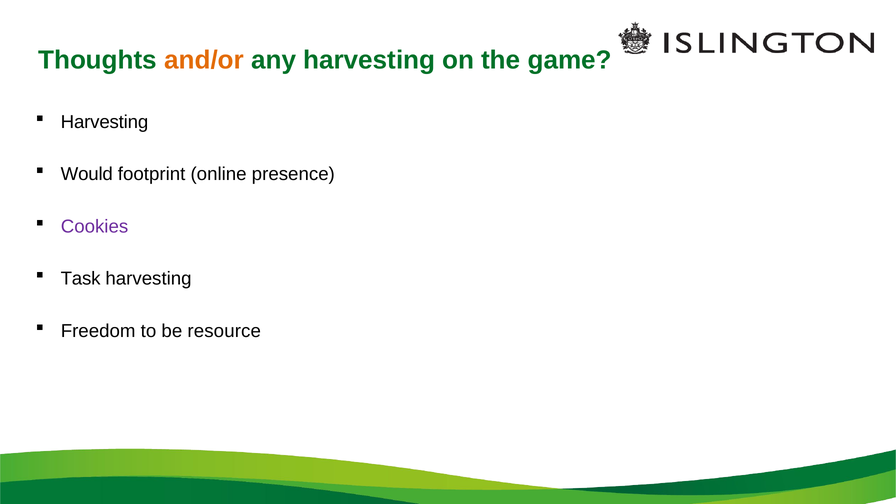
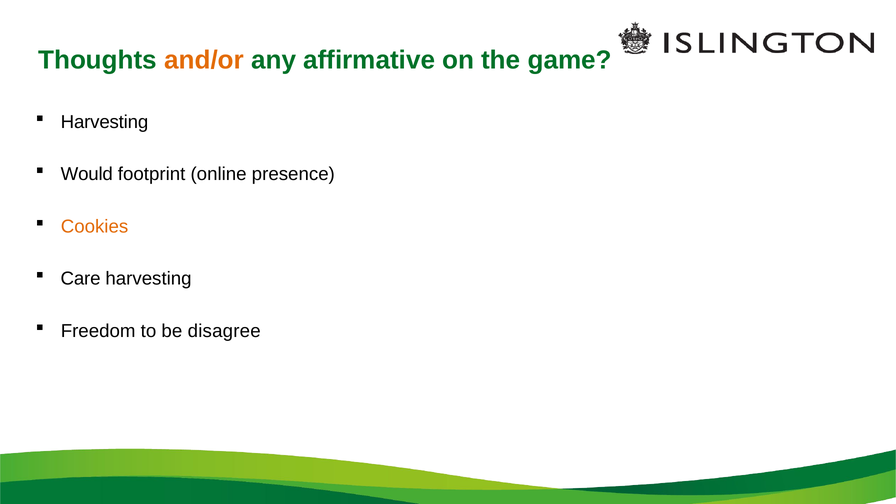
any harvesting: harvesting -> affirmative
Cookies colour: purple -> orange
Task: Task -> Care
resource: resource -> disagree
